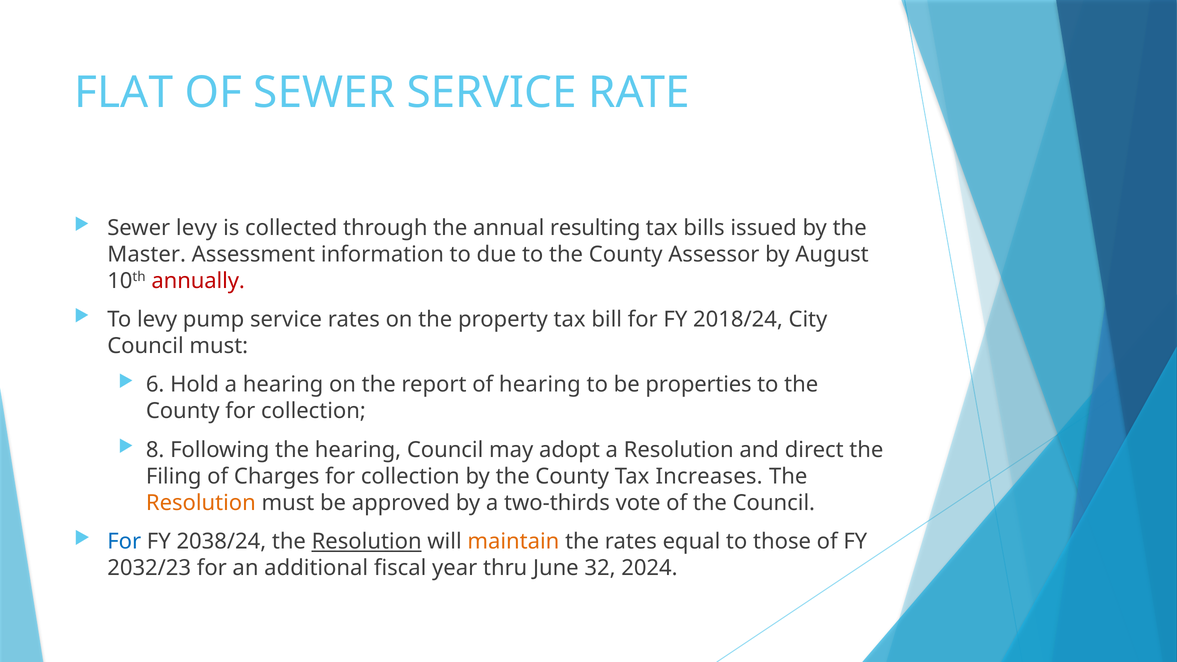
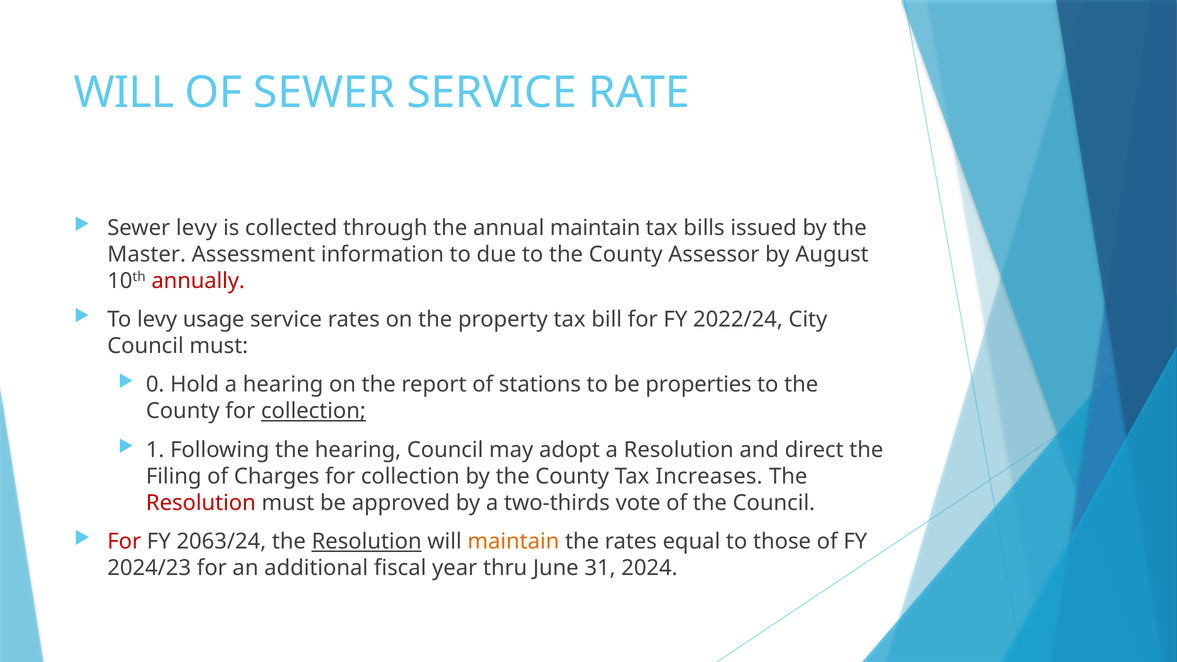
FLAT at (124, 93): FLAT -> WILL
annual resulting: resulting -> maintain
pump: pump -> usage
2018/24: 2018/24 -> 2022/24
6: 6 -> 0
of hearing: hearing -> stations
collection at (313, 411) underline: none -> present
8: 8 -> 1
Resolution at (201, 503) colour: orange -> red
For at (124, 542) colour: blue -> red
2038/24: 2038/24 -> 2063/24
2032/23: 2032/23 -> 2024/23
32: 32 -> 31
